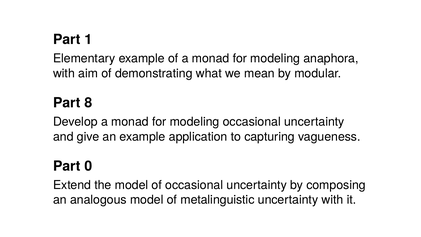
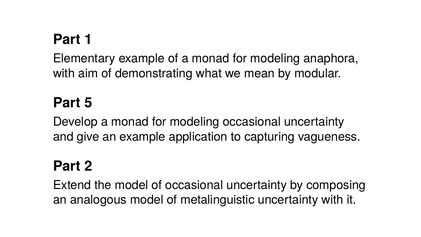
8: 8 -> 5
0: 0 -> 2
